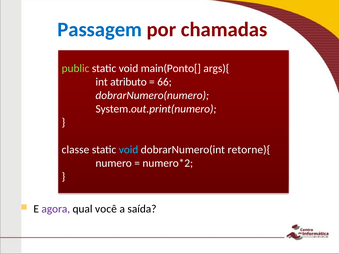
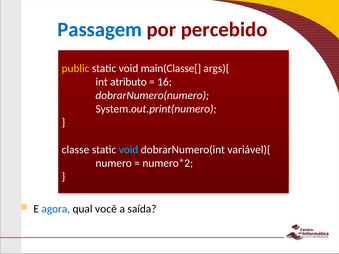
chamadas: chamadas -> percebido
public colour: light green -> yellow
main(Ponto[: main(Ponto[ -> main(Classe[
66: 66 -> 16
retorne){: retorne){ -> variável){
agora colour: purple -> blue
